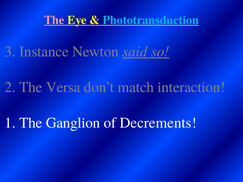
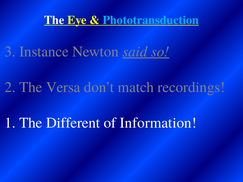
The at (54, 20) colour: pink -> white
interaction: interaction -> recordings
Ganglion: Ganglion -> Different
Decrements: Decrements -> Information
